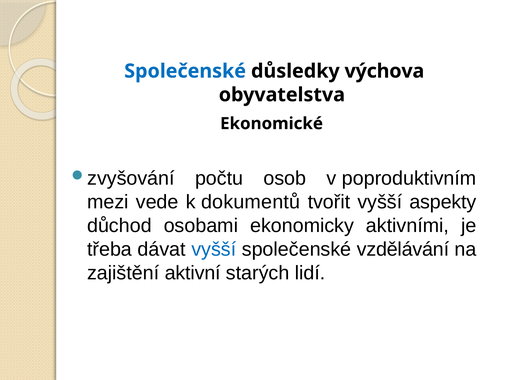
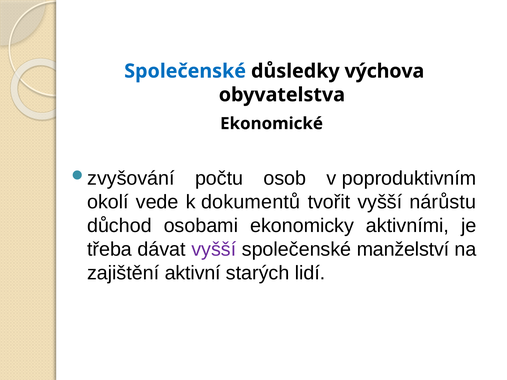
mezi: mezi -> okolí
aspekty: aspekty -> nárůstu
vyšší at (214, 250) colour: blue -> purple
vzdělávání: vzdělávání -> manželství
